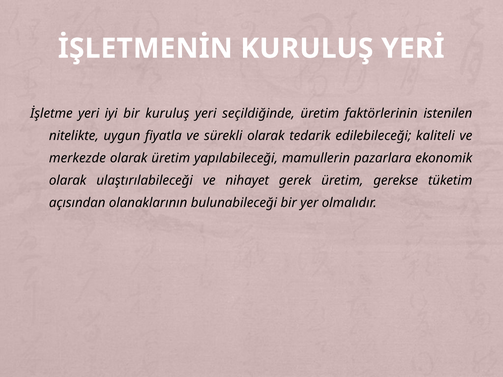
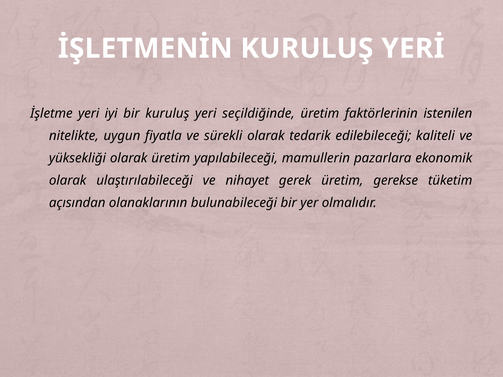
merkezde: merkezde -> yüksekliği
